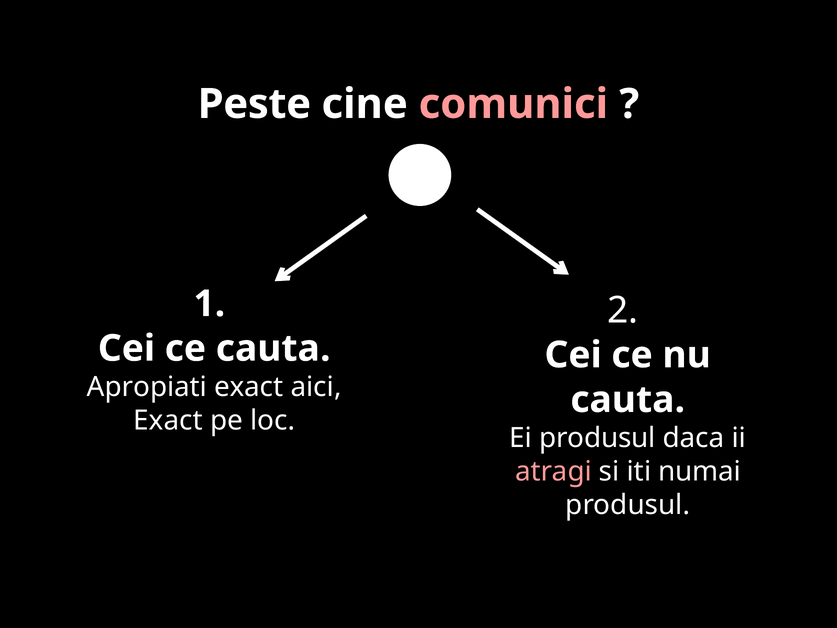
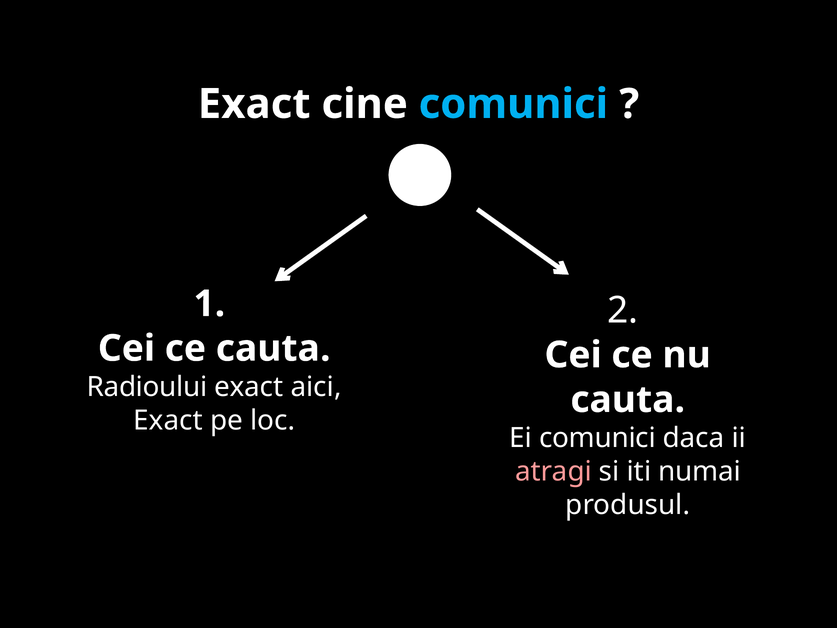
Peste at (254, 104): Peste -> Exact
comunici at (513, 104) colour: pink -> light blue
Apropiati: Apropiati -> Radioului
Ei produsul: produsul -> comunici
